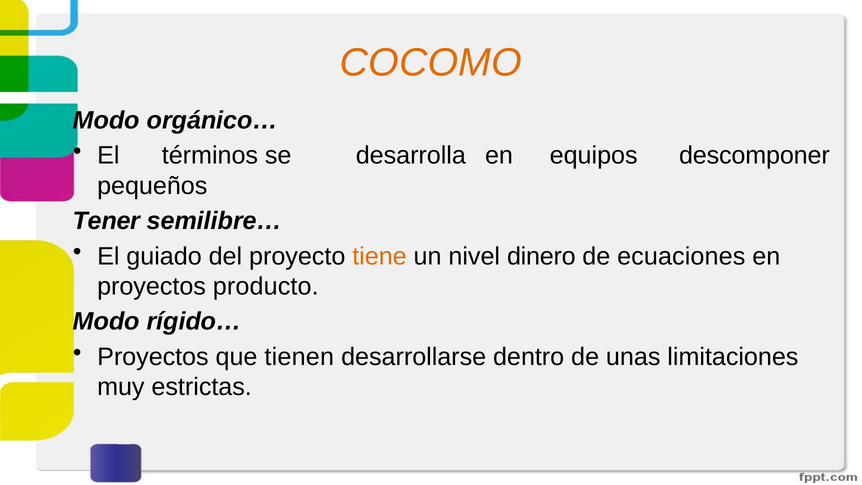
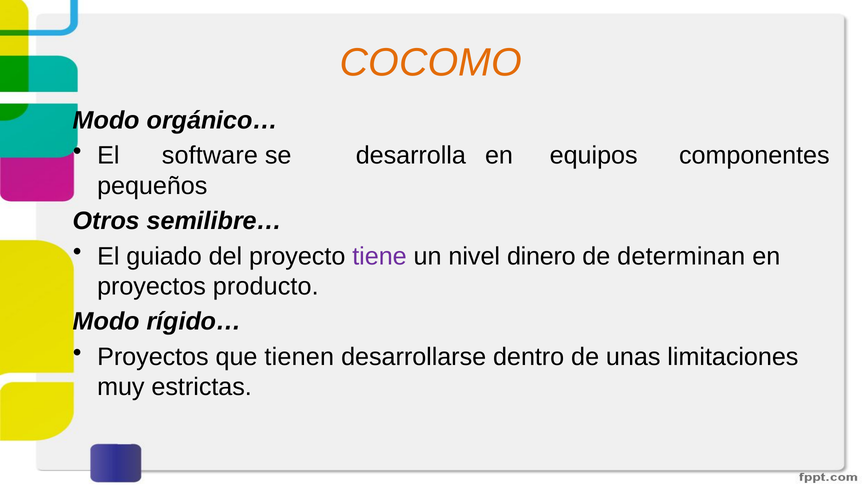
términos: términos -> software
descomponer: descomponer -> componentes
Tener: Tener -> Otros
tiene colour: orange -> purple
ecuaciones: ecuaciones -> determinan
